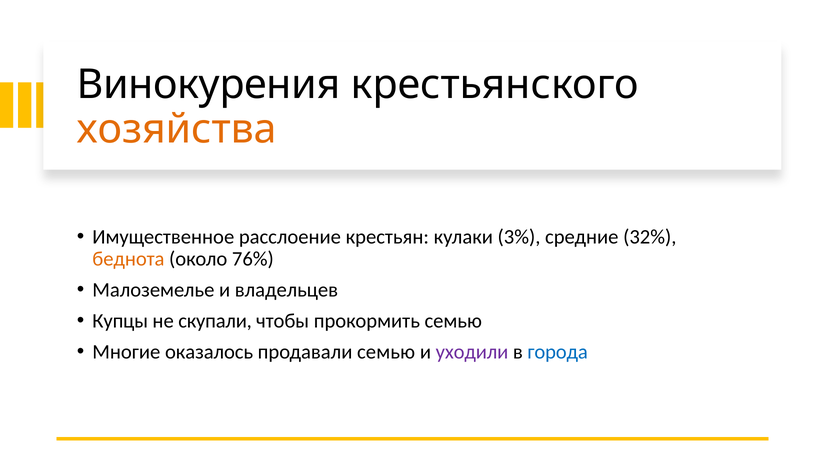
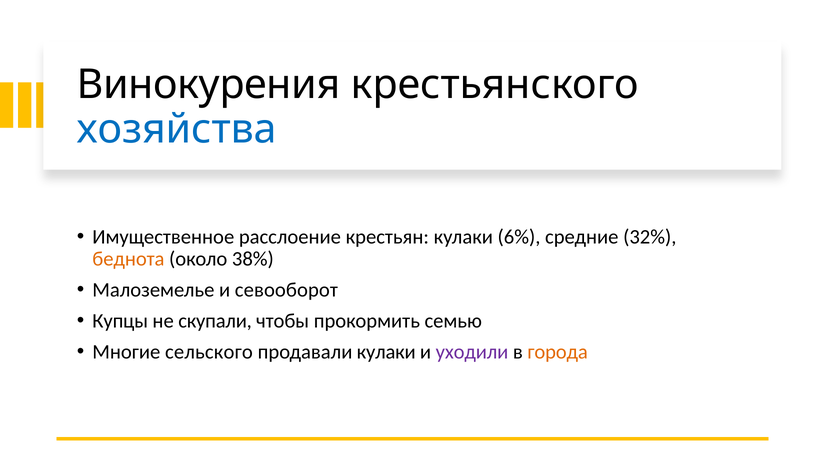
хозяйства colour: orange -> blue
3%: 3% -> 6%
76%: 76% -> 38%
владельцев: владельцев -> севооборот
оказалось: оказалось -> сельского
продавали семью: семью -> кулаки
города colour: blue -> orange
